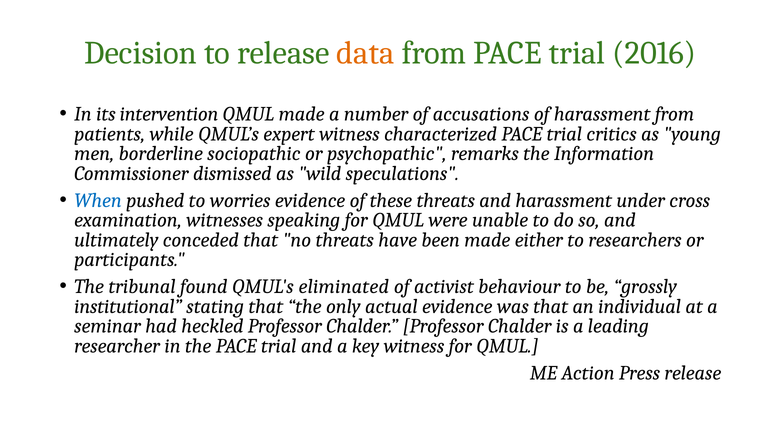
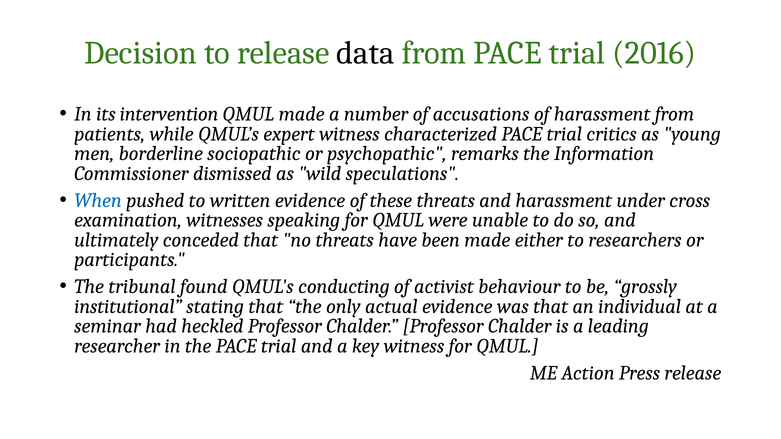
data colour: orange -> black
worries: worries -> written
eliminated: eliminated -> conducting
